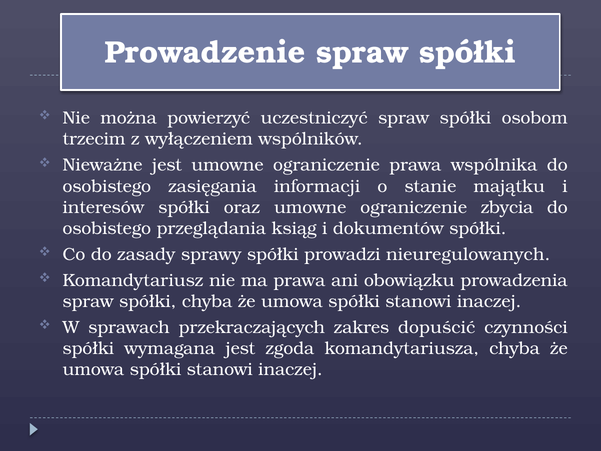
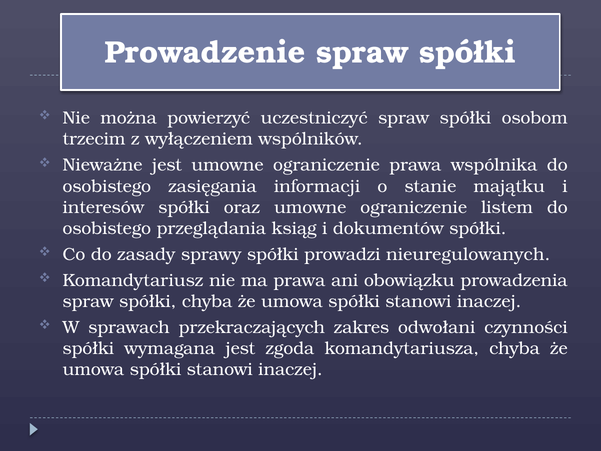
zbycia: zbycia -> listem
dopuścić: dopuścić -> odwołani
